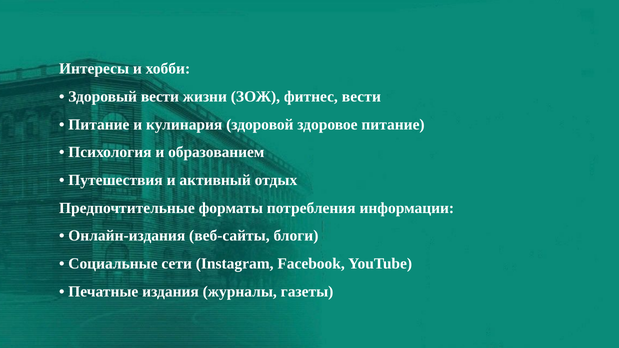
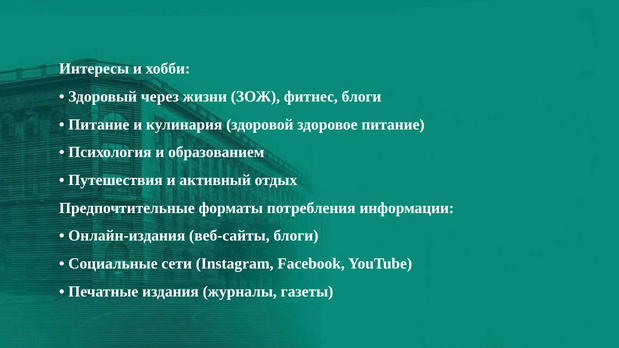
Здоровый вести: вести -> через
фитнес вести: вести -> блоги
